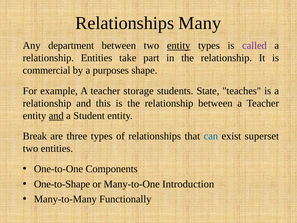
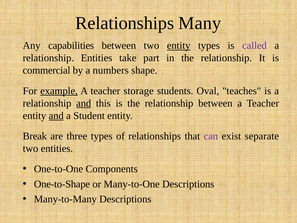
department: department -> capabilities
purposes: purposes -> numbers
example underline: none -> present
State: State -> Oval
and at (84, 103) underline: none -> present
can colour: blue -> purple
superset: superset -> separate
Many-to-One Introduction: Introduction -> Descriptions
Many-to-Many Functionally: Functionally -> Descriptions
